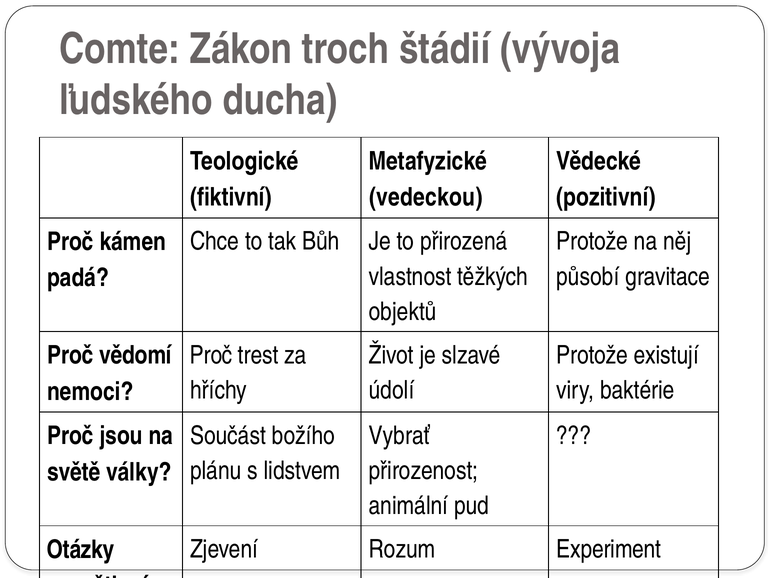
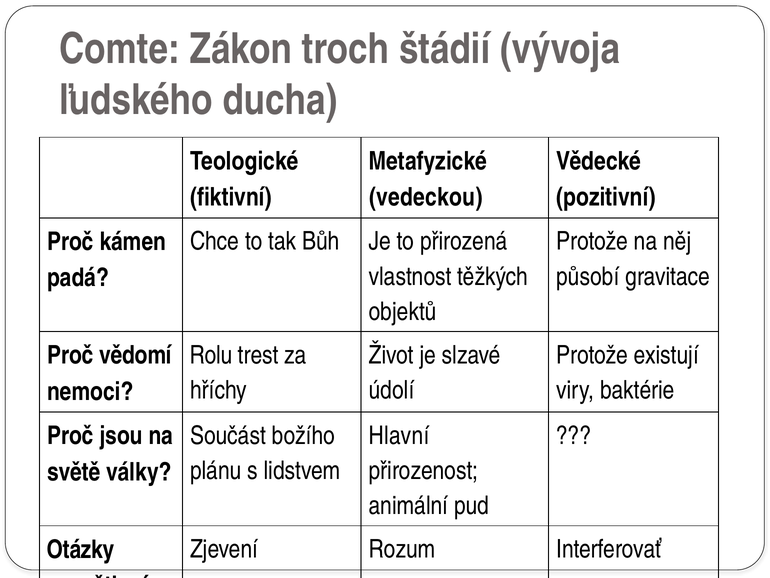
Proč at (211, 355): Proč -> Rolu
Vybrať: Vybrať -> Hlavní
Experiment: Experiment -> Interferovať
